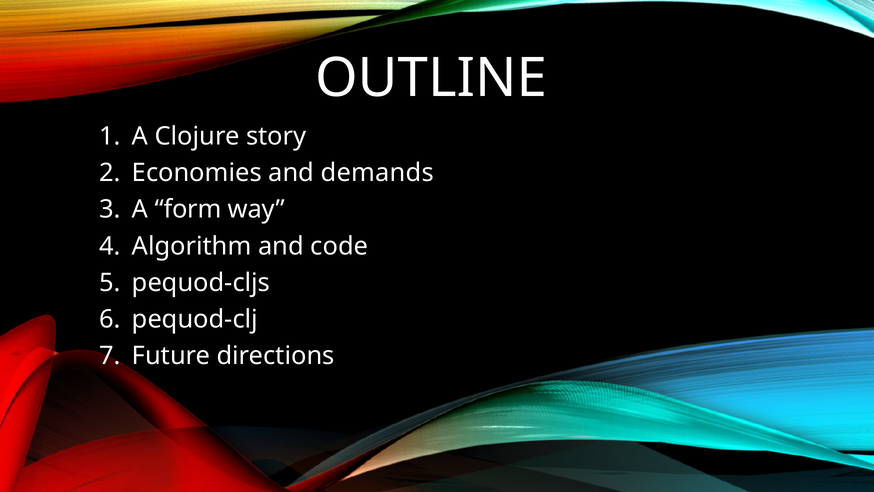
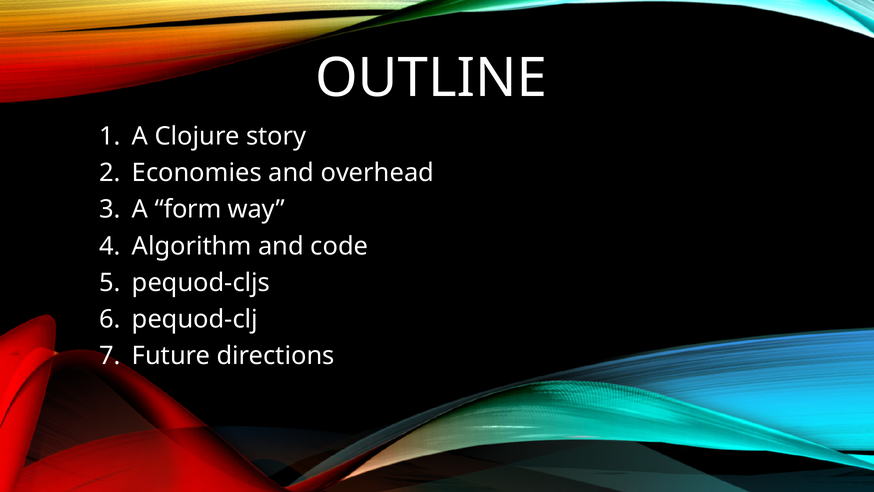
demands: demands -> overhead
